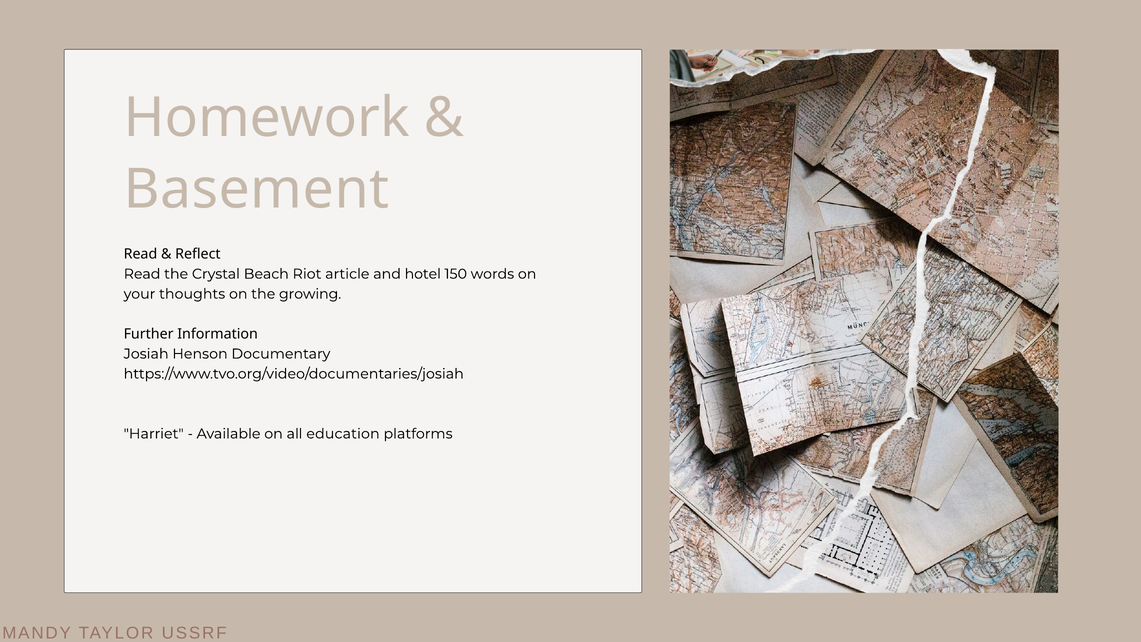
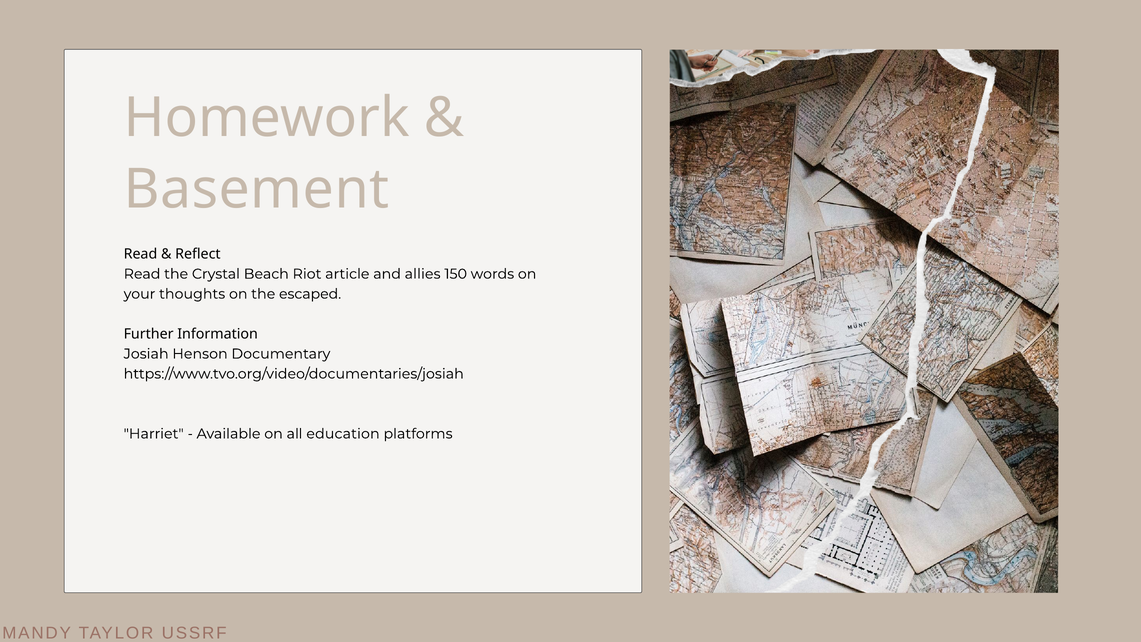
hotel: hotel -> allies
growing: growing -> escaped
